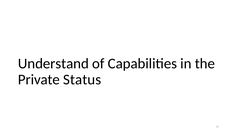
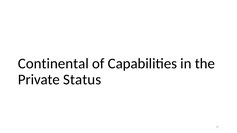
Understand: Understand -> Continental
